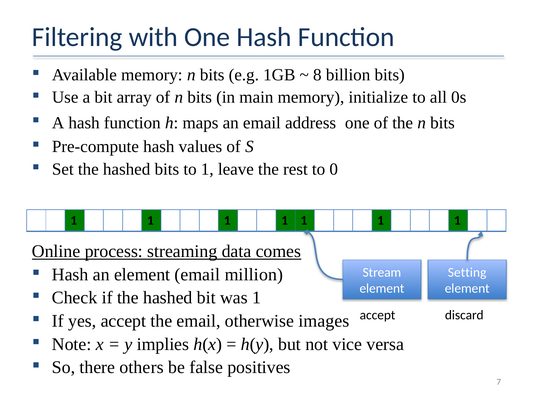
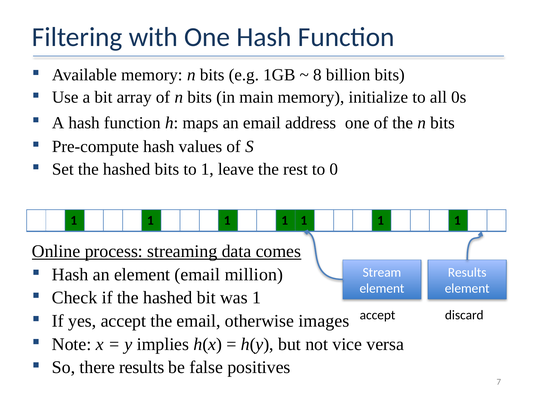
Setting at (467, 272): Setting -> Results
there others: others -> results
